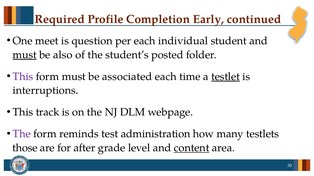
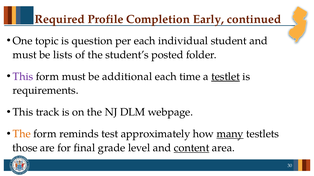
meet: meet -> topic
must at (25, 55) underline: present -> none
also: also -> lists
associated: associated -> additional
interruptions: interruptions -> requirements
The at (22, 134) colour: purple -> orange
administration: administration -> approximately
many underline: none -> present
after: after -> final
